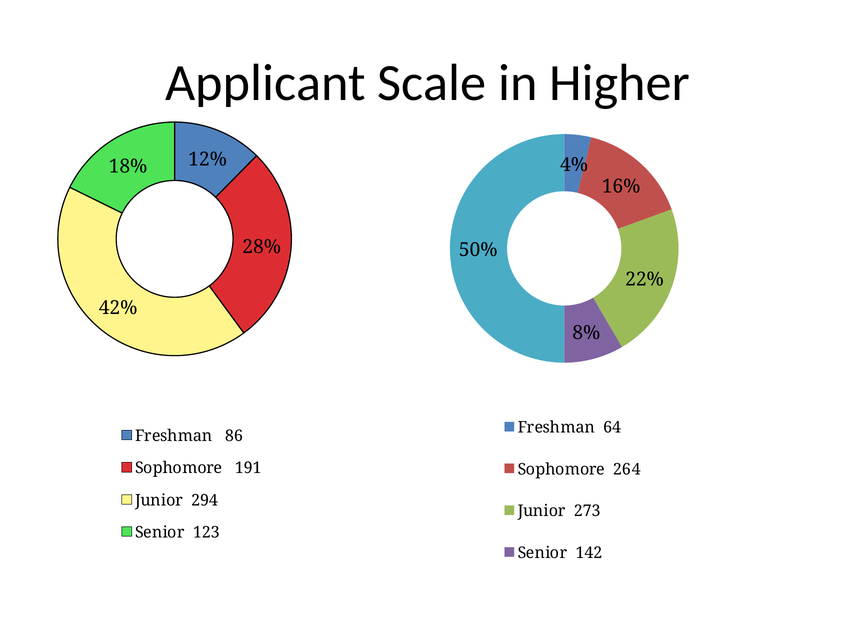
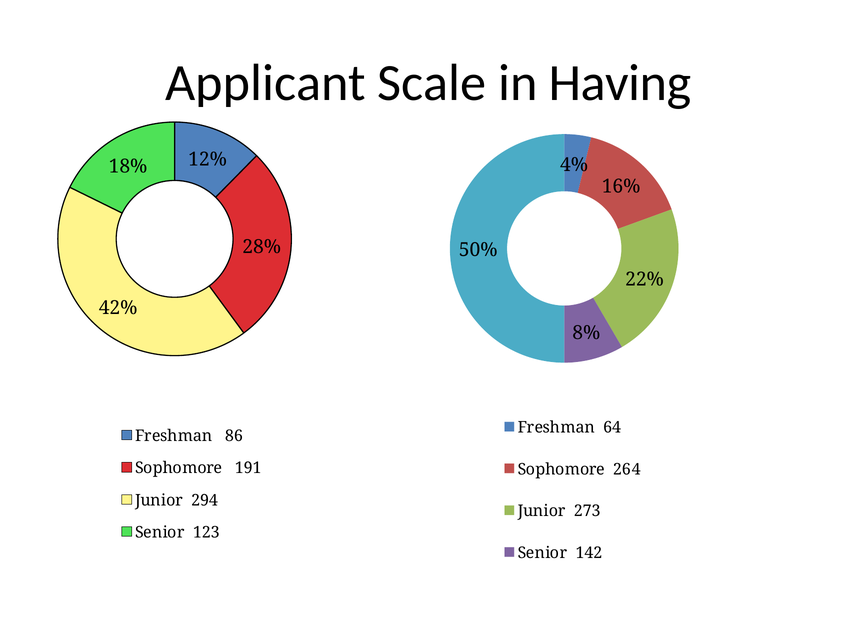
Higher: Higher -> Having
